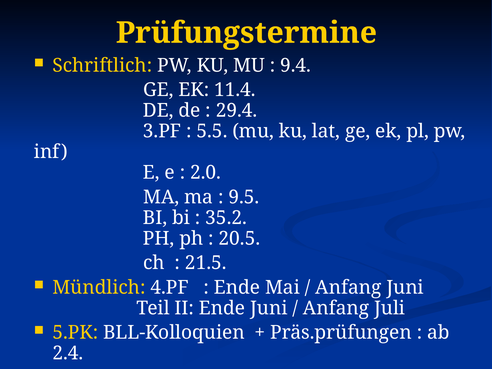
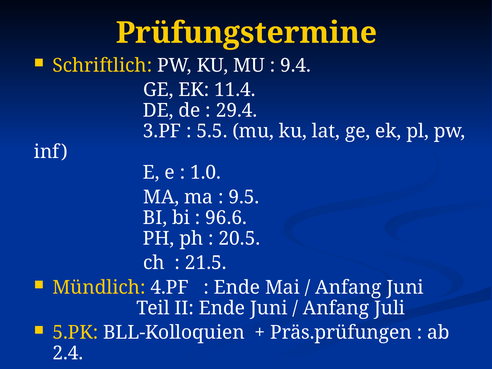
2.0: 2.0 -> 1.0
35.2: 35.2 -> 96.6
